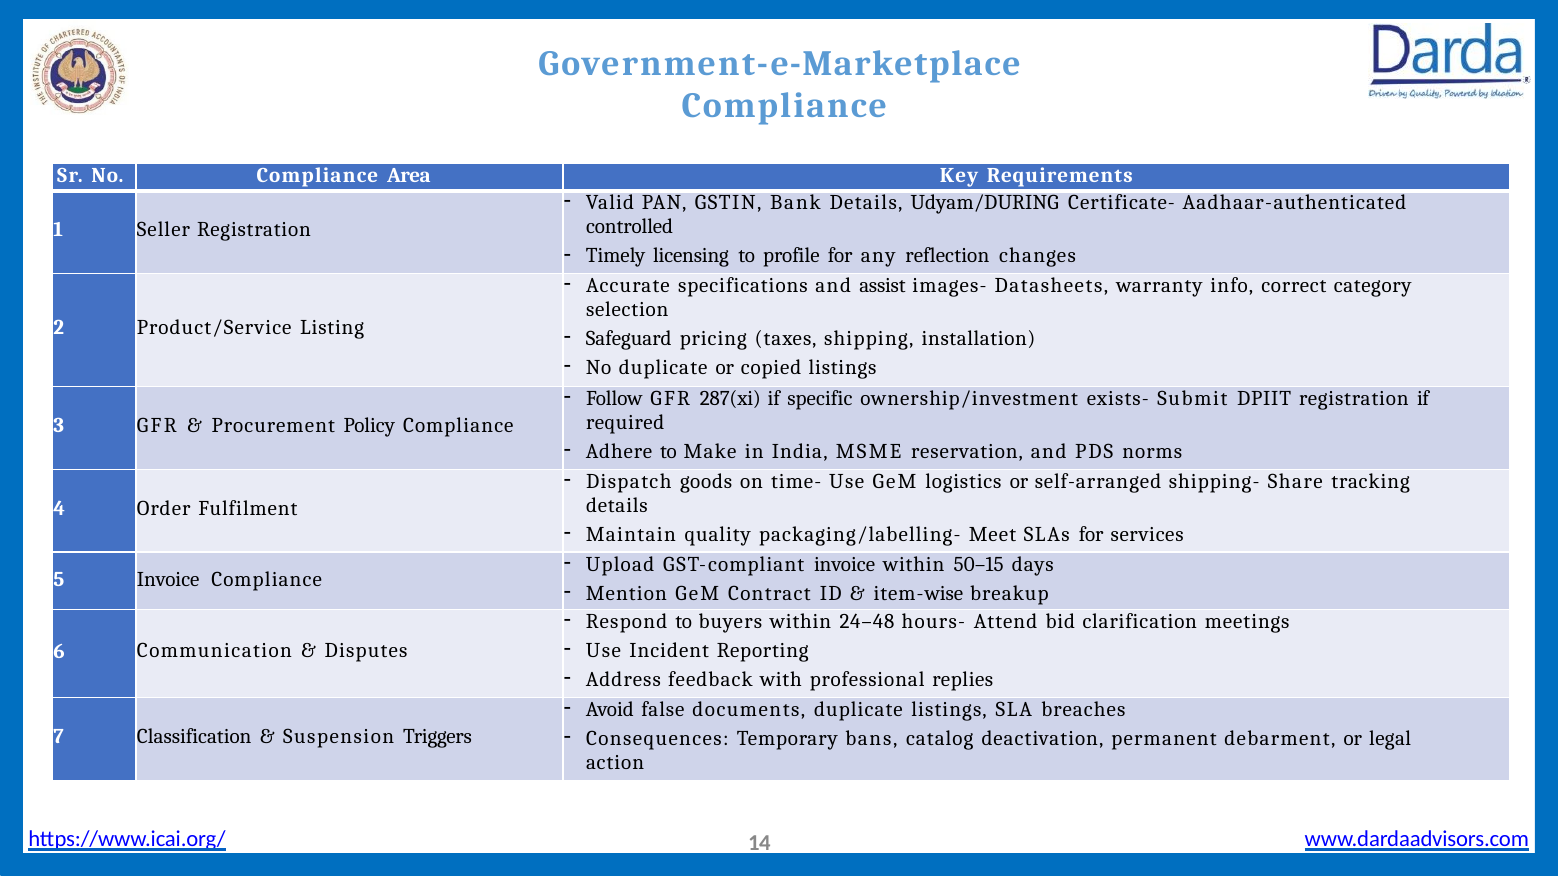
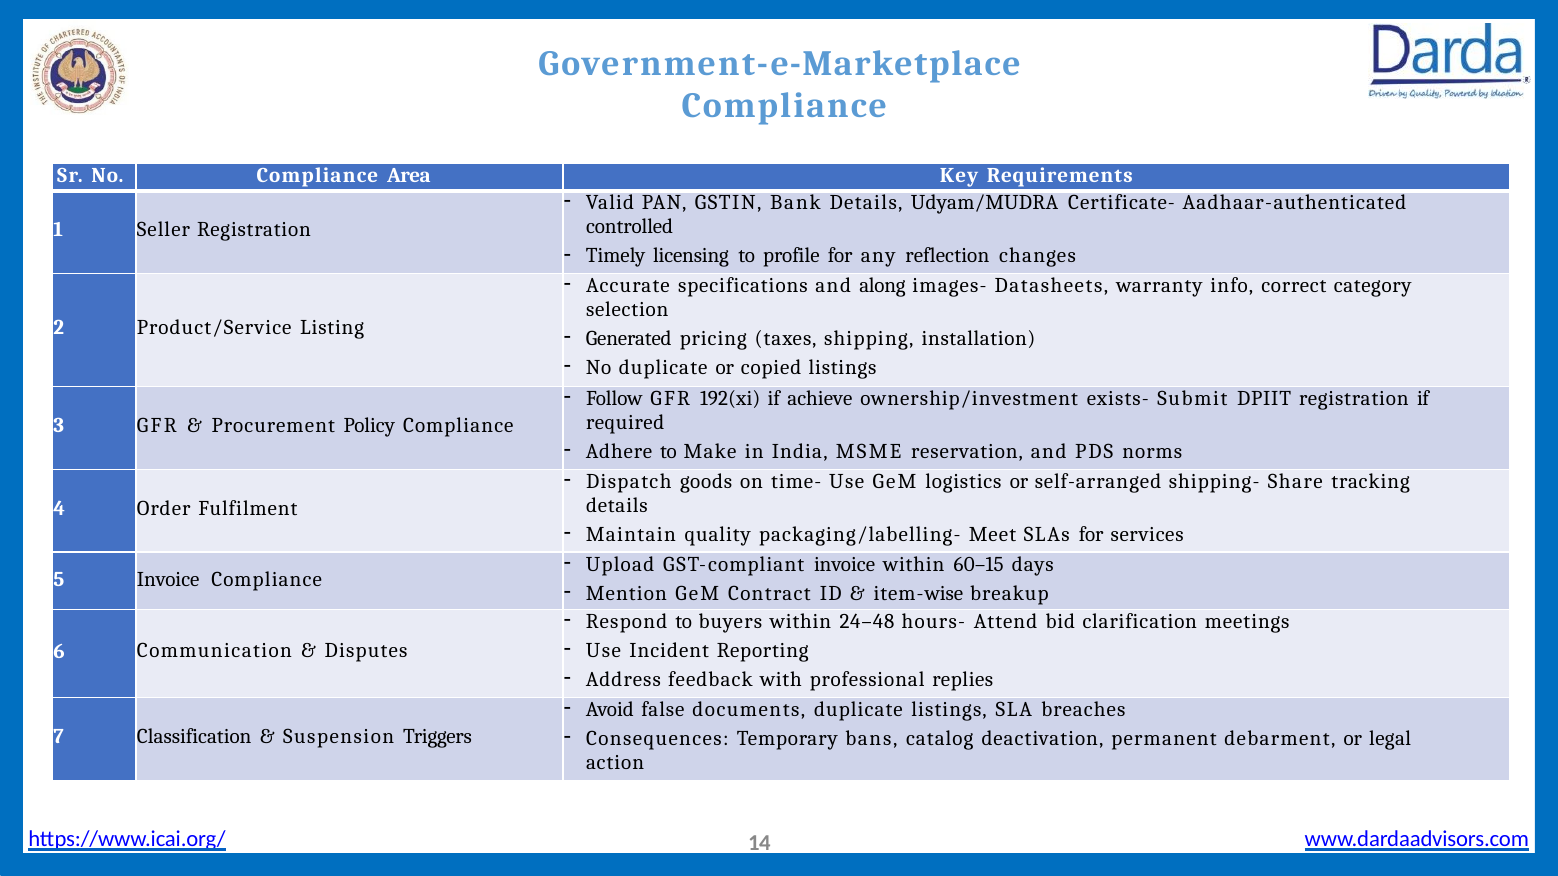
Udyam/DURING: Udyam/DURING -> Udyam/MUDRA
assist: assist -> along
Safeguard: Safeguard -> Generated
287(xi: 287(xi -> 192(xi
specific: specific -> achieve
50–15: 50–15 -> 60–15
